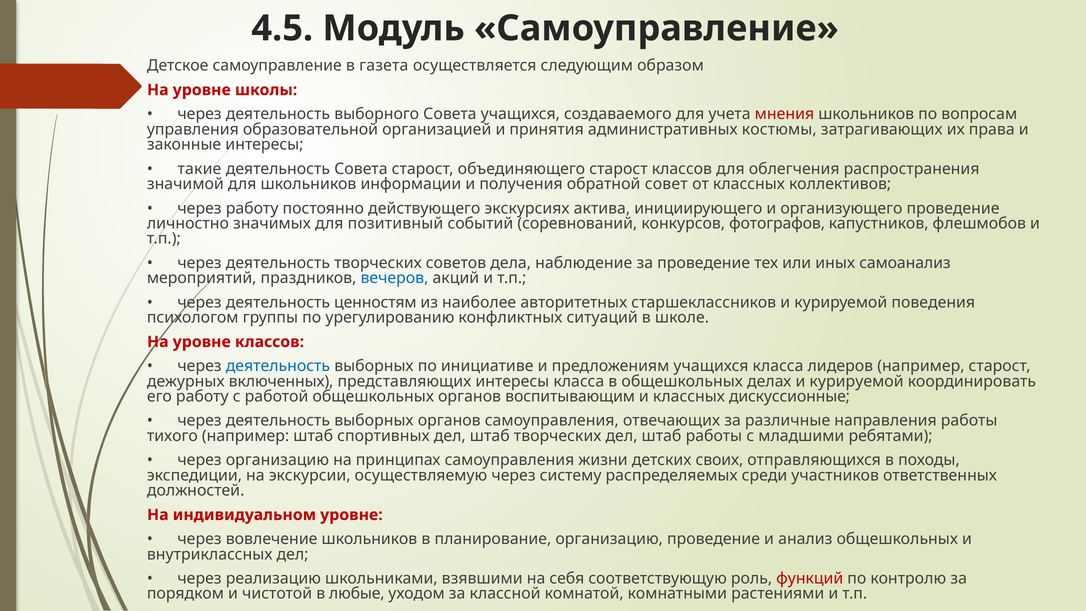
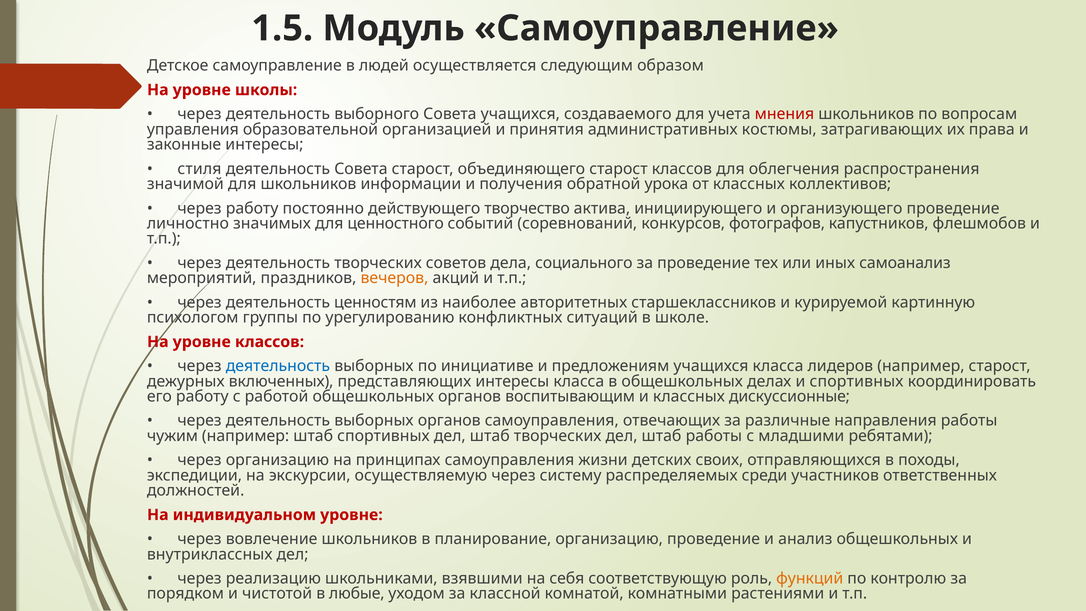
4.5: 4.5 -> 1.5
газета: газета -> людей
такие: такие -> стиля
совет: совет -> урока
экскурсиях: экскурсиях -> творчество
позитивный: позитивный -> ценностного
наблюдение: наблюдение -> социального
вечеров colour: blue -> orange
поведения: поведения -> картинную
делах и курируемой: курируемой -> спортивных
тихого: тихого -> чужим
функций colour: red -> orange
